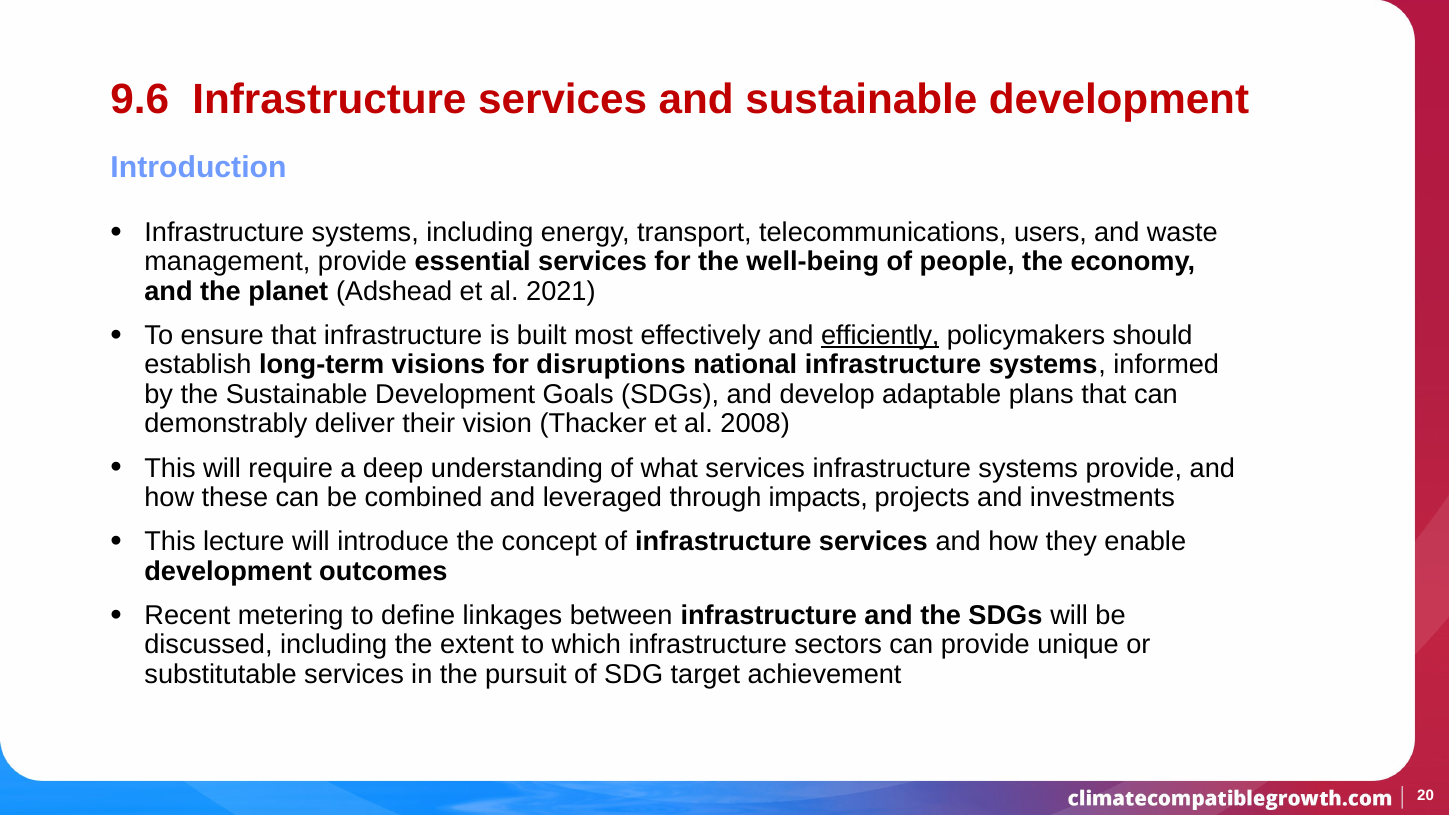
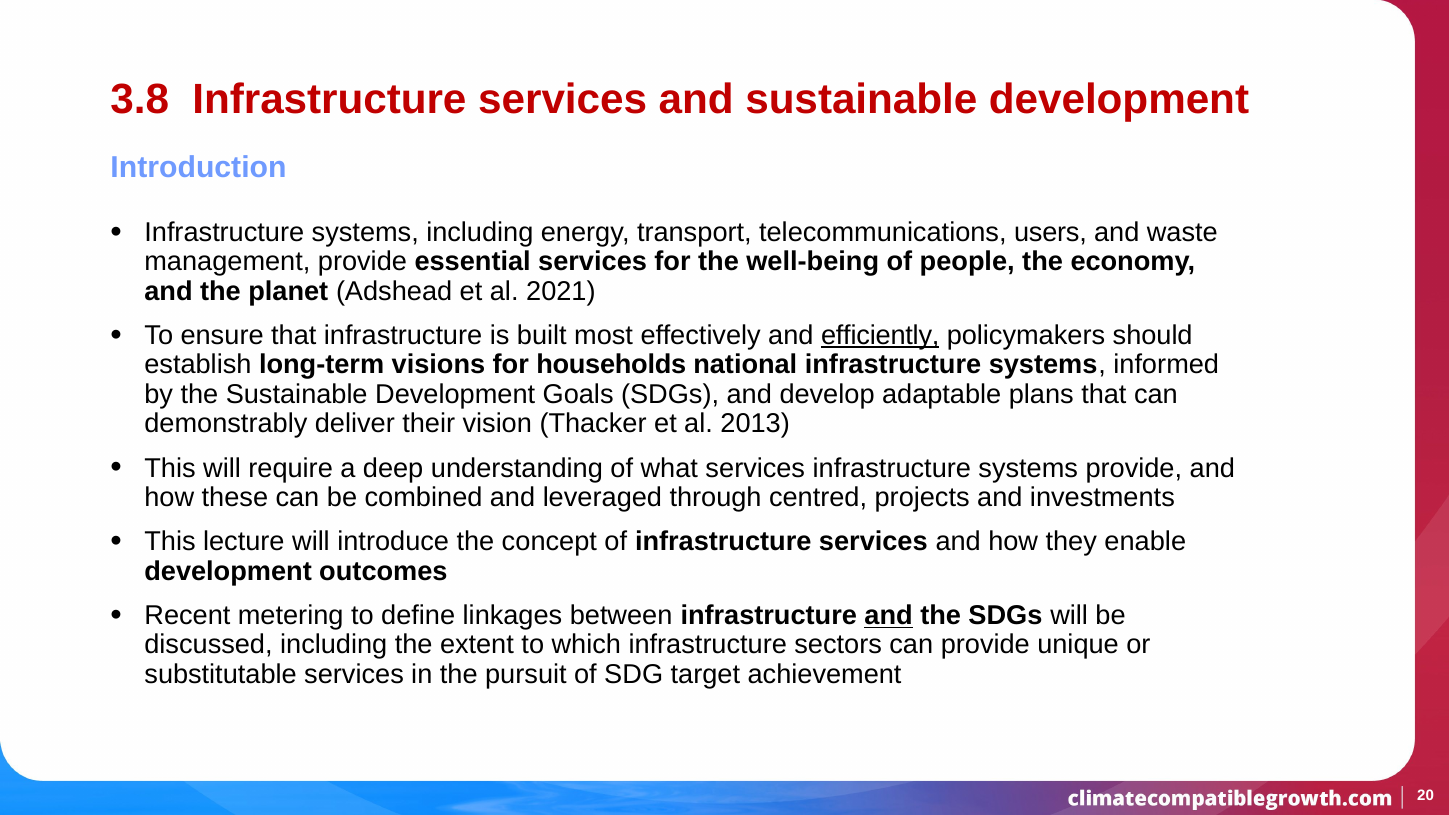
9.6: 9.6 -> 3.8
disruptions: disruptions -> households
2008: 2008 -> 2013
impacts: impacts -> centred
and at (889, 616) underline: none -> present
